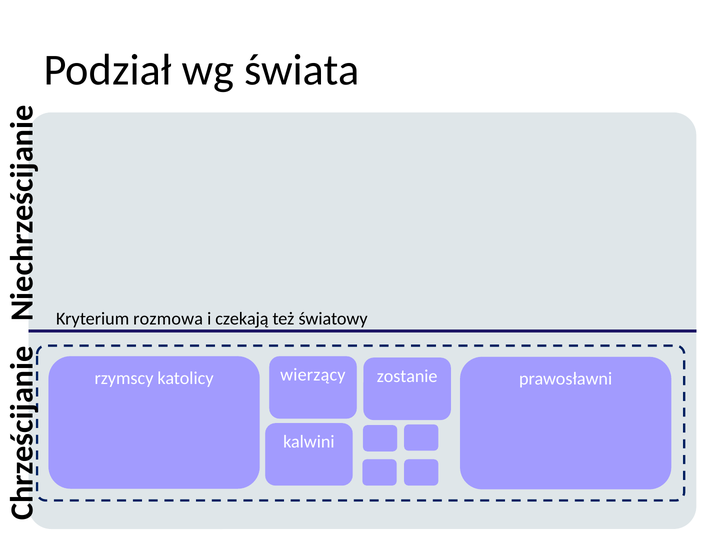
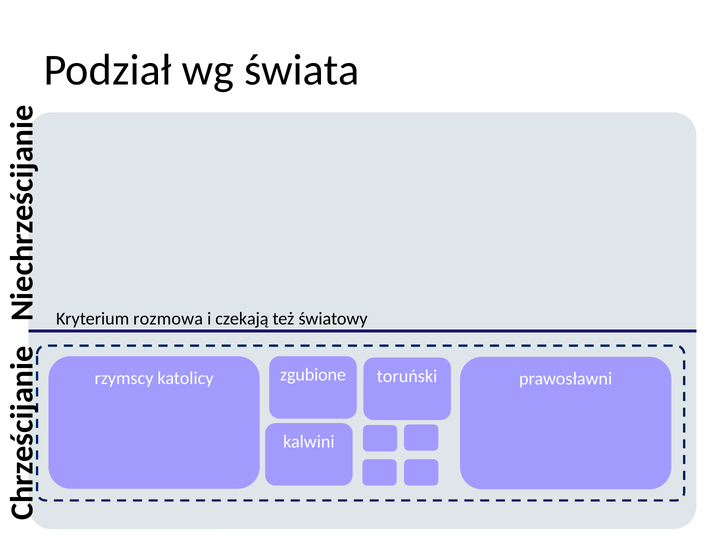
zostanie: zostanie -> toruński
wierzący: wierzący -> zgubione
